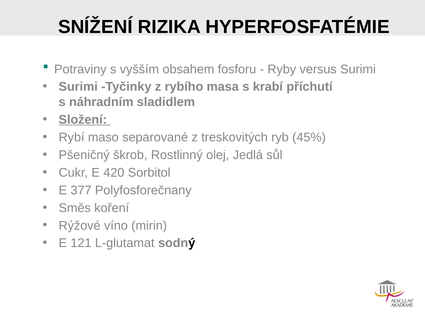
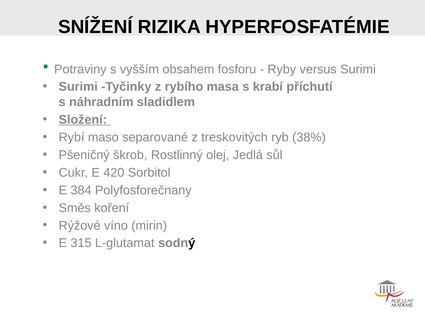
45%: 45% -> 38%
377: 377 -> 384
121: 121 -> 315
